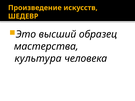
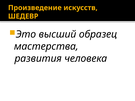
культура: культура -> развития
